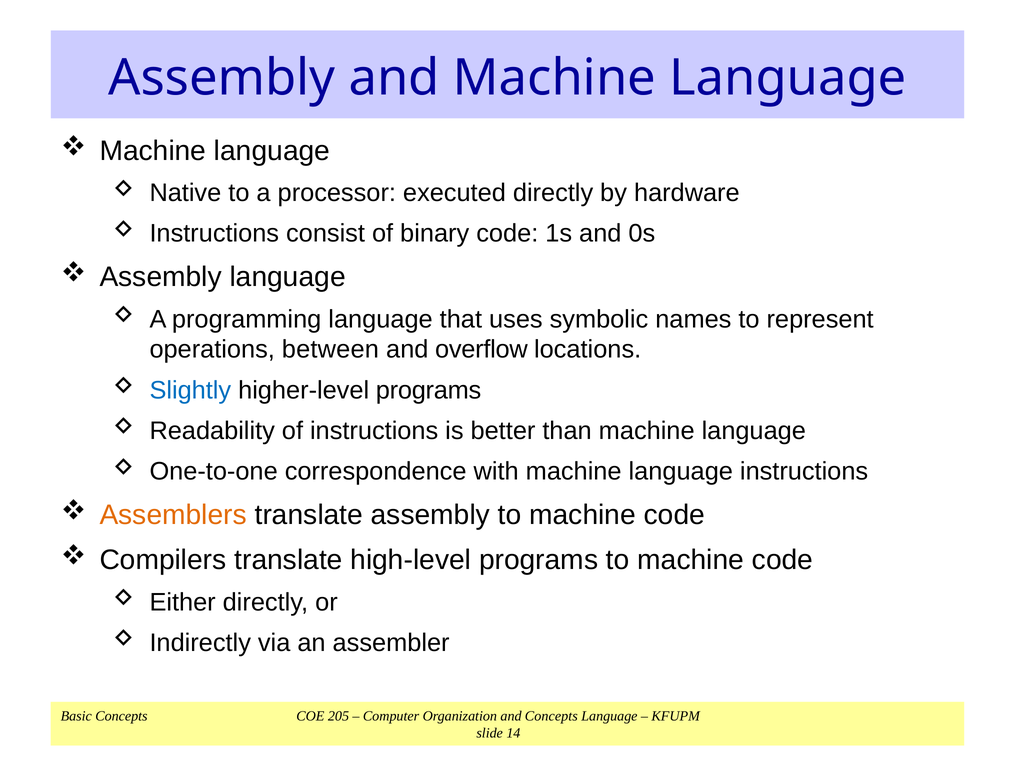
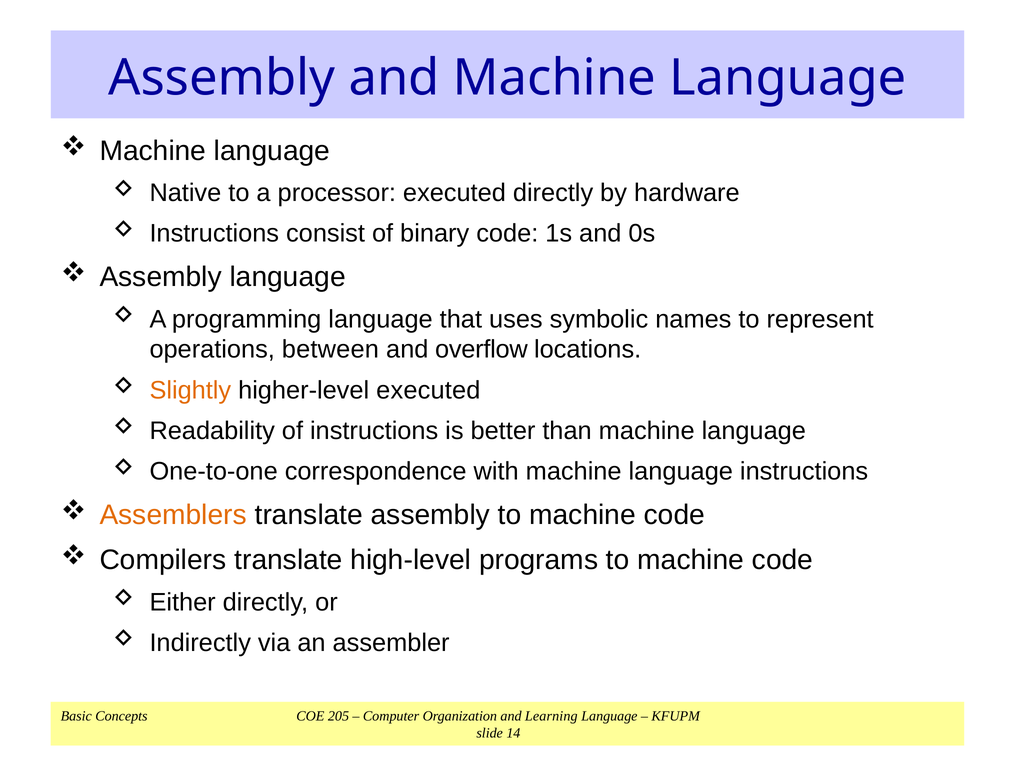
Slightly colour: blue -> orange
higher-level programs: programs -> executed
and Concepts: Concepts -> Learning
